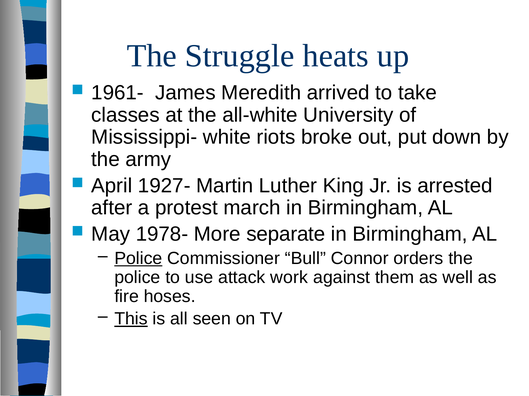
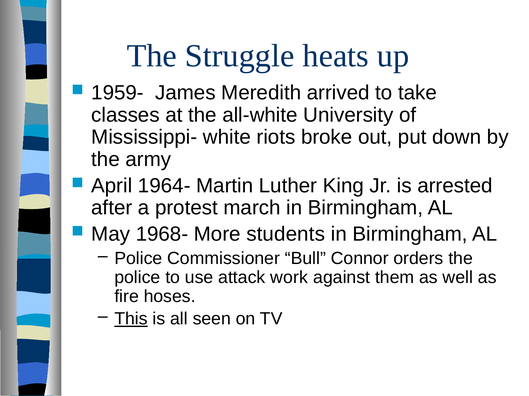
1961-: 1961- -> 1959-
1927-: 1927- -> 1964-
1978-: 1978- -> 1968-
separate: separate -> students
Police at (138, 259) underline: present -> none
